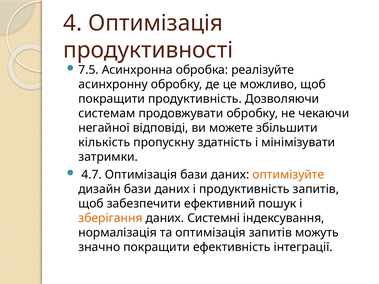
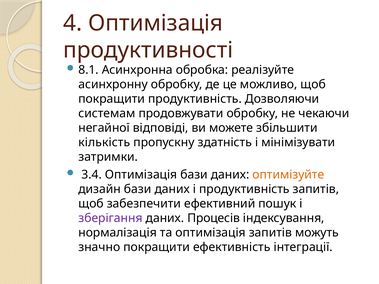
7.5: 7.5 -> 8.1
4.7: 4.7 -> 3.4
зберігання colour: orange -> purple
Системні: Системні -> Процесів
